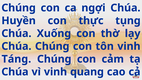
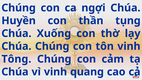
thực: thực -> thần
Táng: Táng -> Tông
